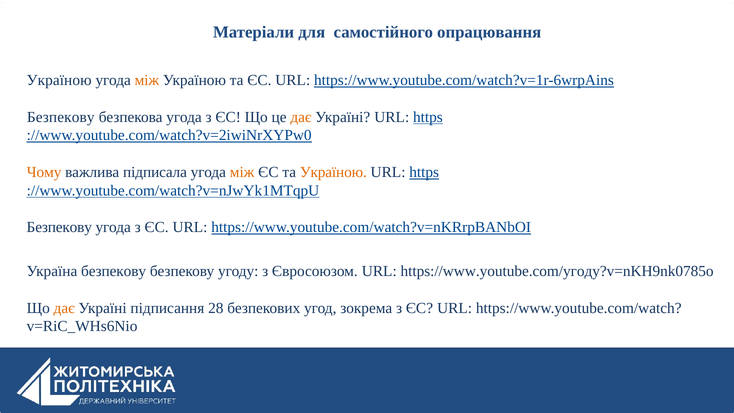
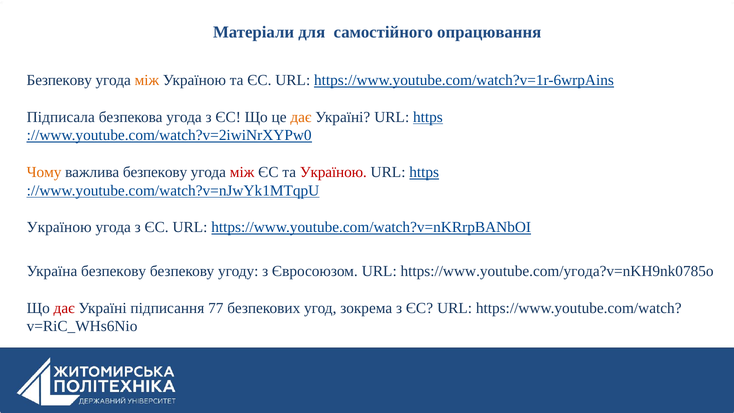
Україною at (59, 80): Україною -> Безпекову
Безпекову at (61, 117): Безпекову -> Підписала
важлива підписала: підписала -> безпекову
між at (242, 172) colour: orange -> red
Україною at (333, 172) colour: orange -> red
Безпекову at (59, 227): Безпекову -> Україною
https://www.youtube.com/угоду?v=nKH9nk0785o: https://www.youtube.com/угоду?v=nKH9nk0785o -> https://www.youtube.com/угода?v=nKH9nk0785o
дає at (64, 308) colour: orange -> red
28: 28 -> 77
